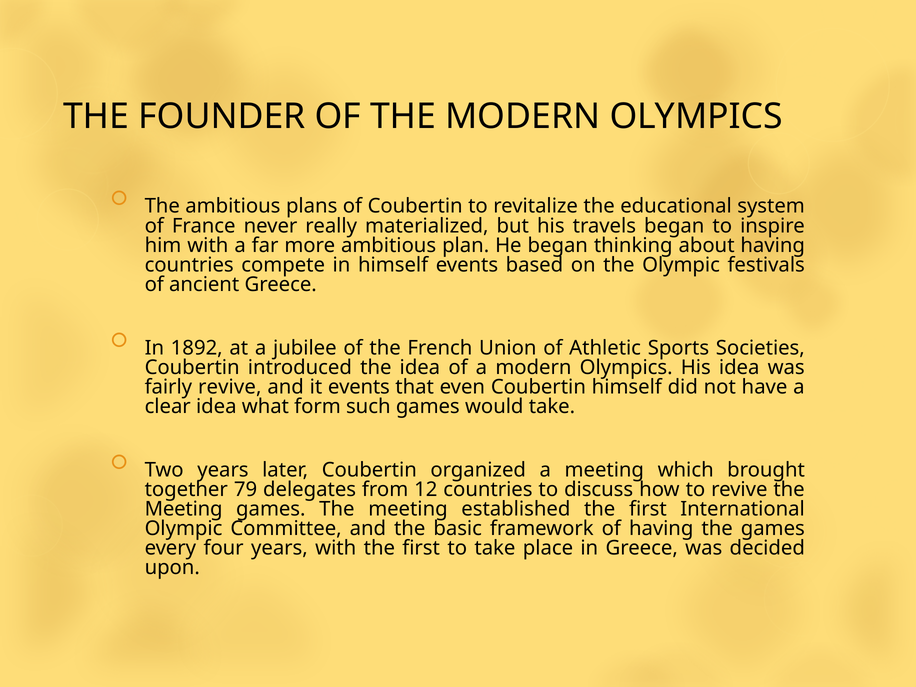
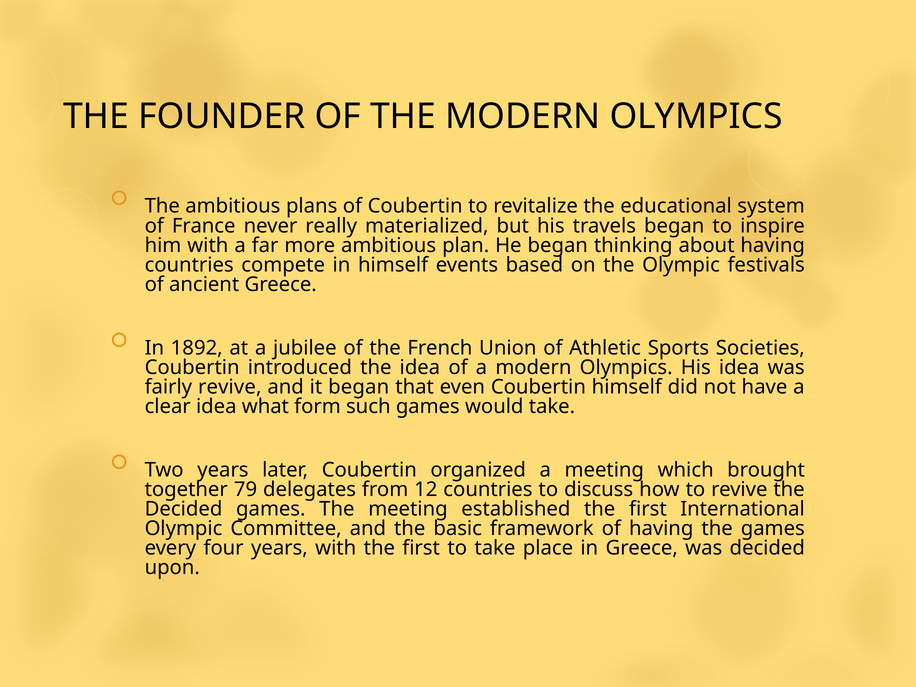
it events: events -> began
Meeting at (184, 509): Meeting -> Decided
